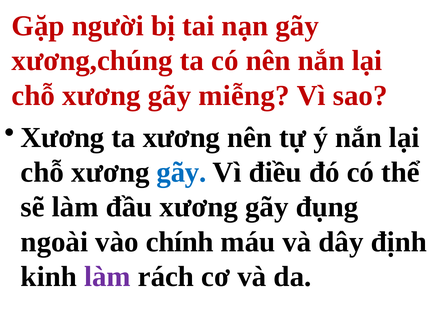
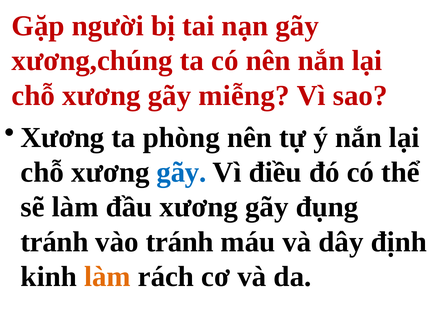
ta xương: xương -> phòng
ngoài at (54, 241): ngoài -> tránh
vào chính: chính -> tránh
làm at (107, 276) colour: purple -> orange
